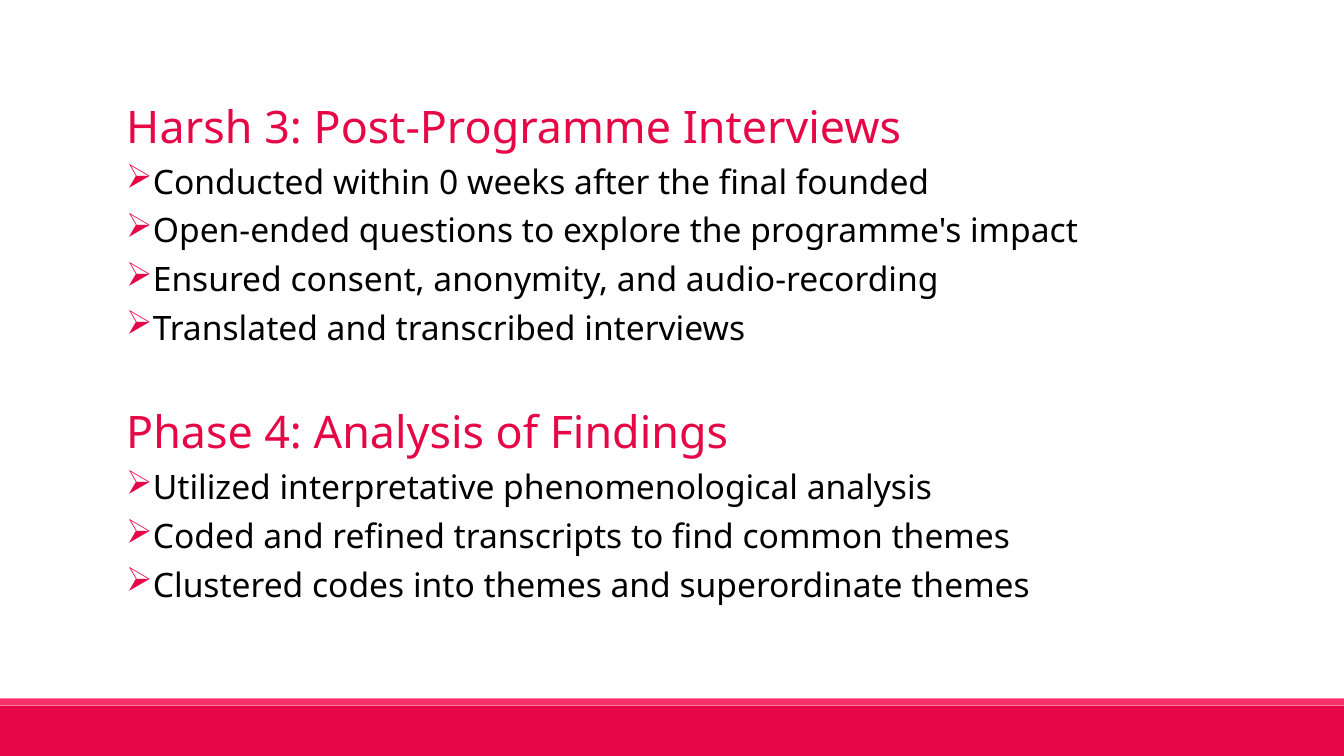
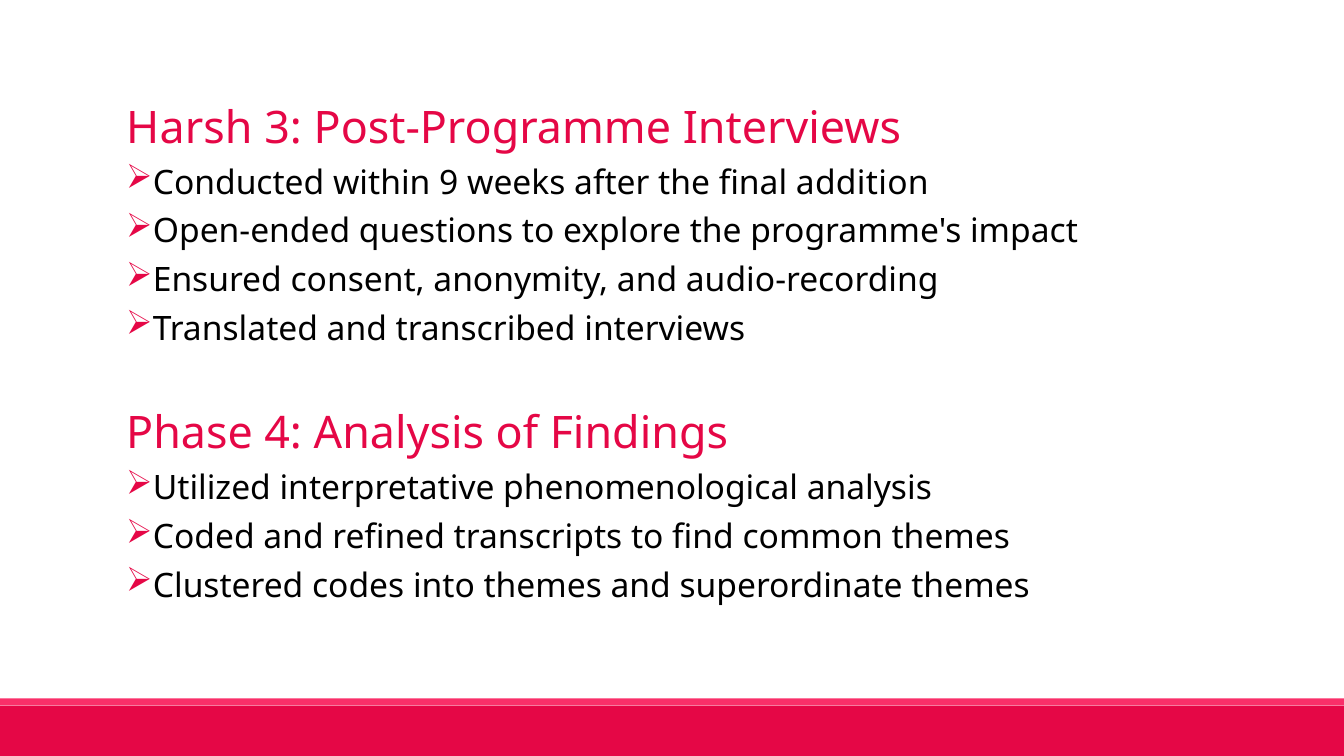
0: 0 -> 9
founded: founded -> addition
